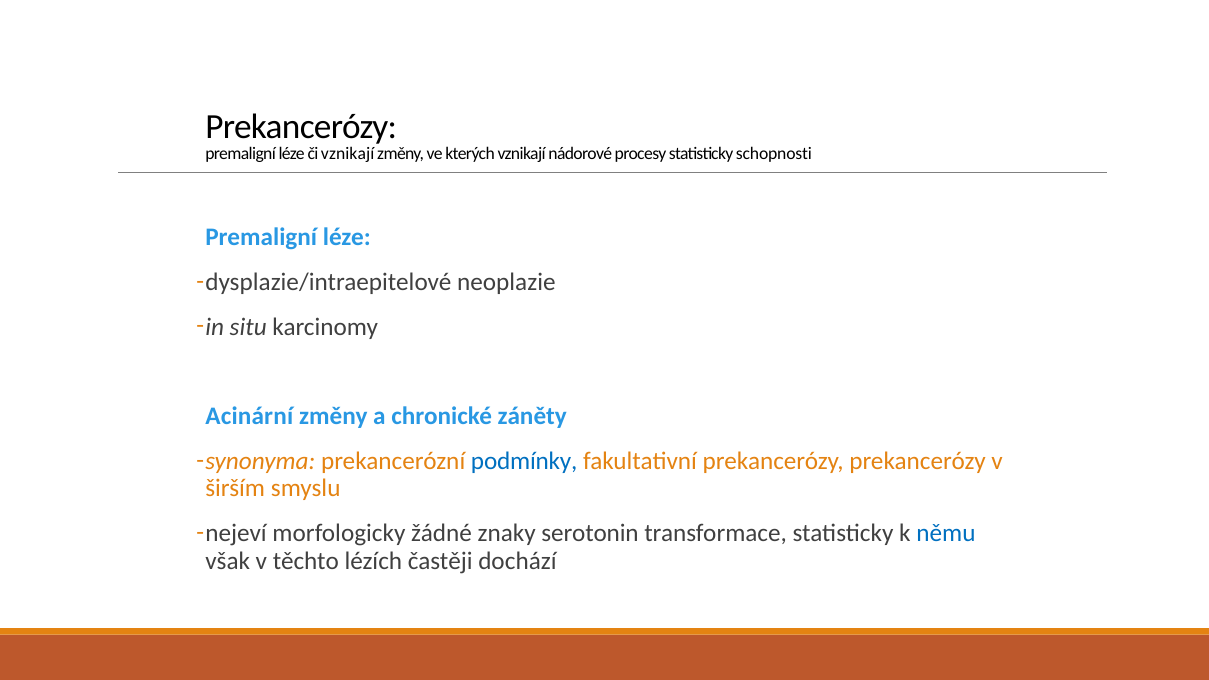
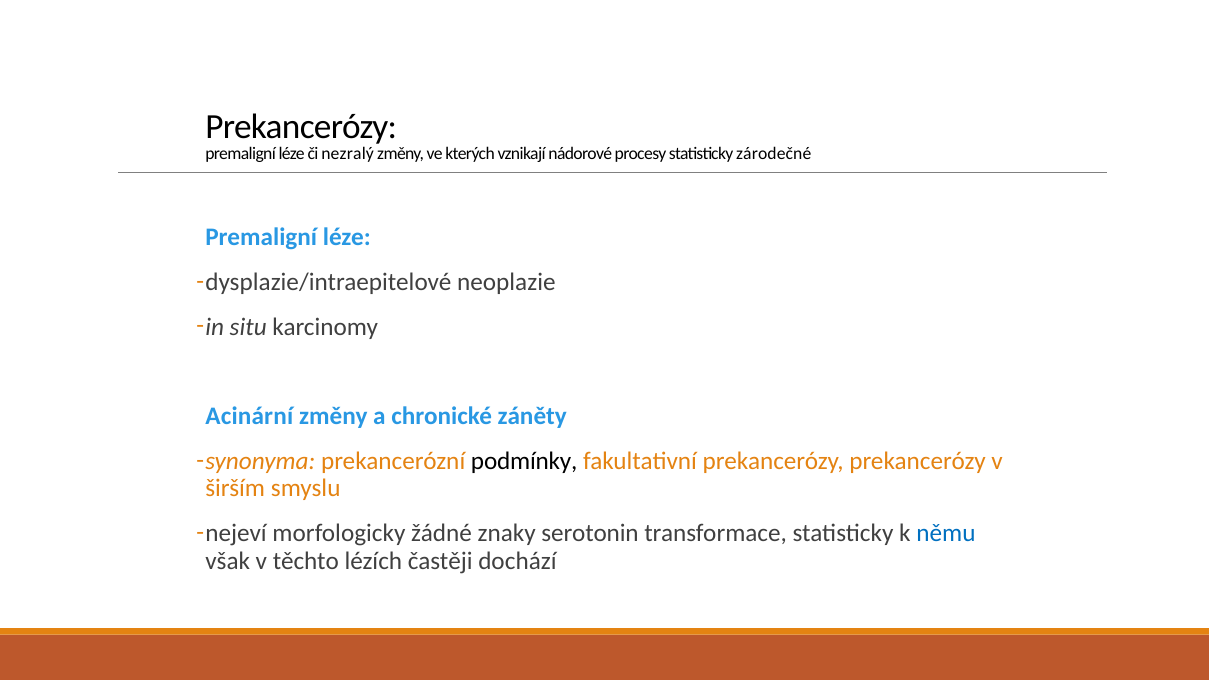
či vznikají: vznikají -> nezralý
schopnosti: schopnosti -> zárodečné
podmínky colour: blue -> black
